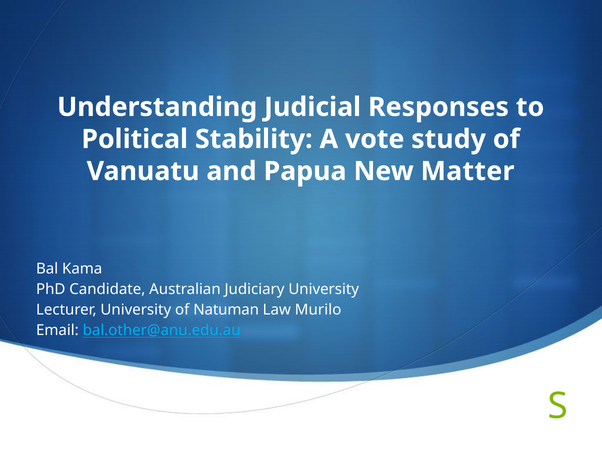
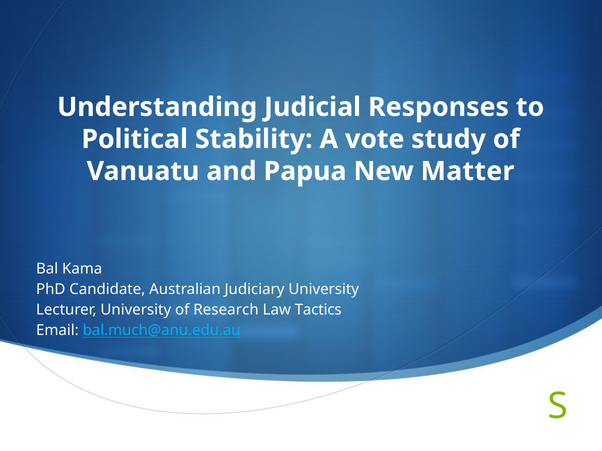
Natuman: Natuman -> Research
Murilo: Murilo -> Tactics
bal.other@anu.edu.au: bal.other@anu.edu.au -> bal.much@anu.edu.au
